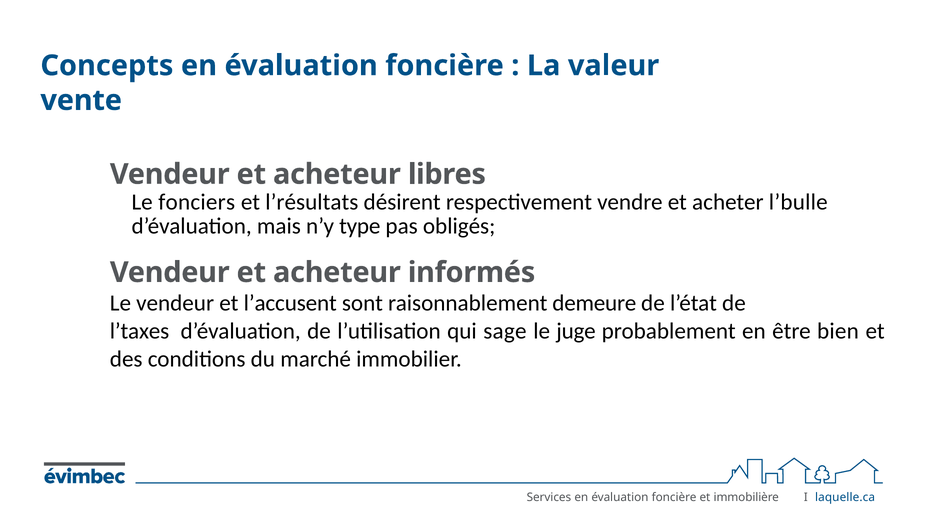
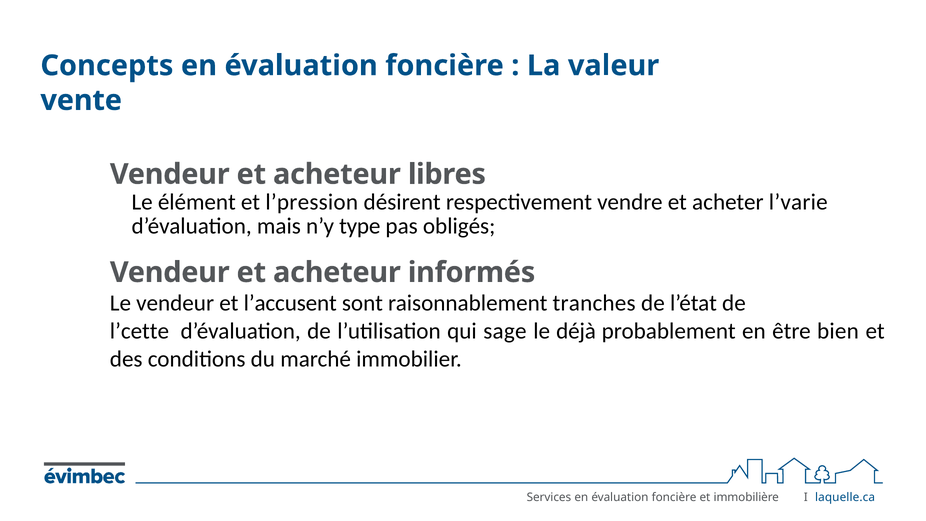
fonciers: fonciers -> élément
l’résultats: l’résultats -> l’pression
l’bulle: l’bulle -> l’varie
demeure: demeure -> tranches
l’taxes: l’taxes -> l’cette
juge: juge -> déjà
